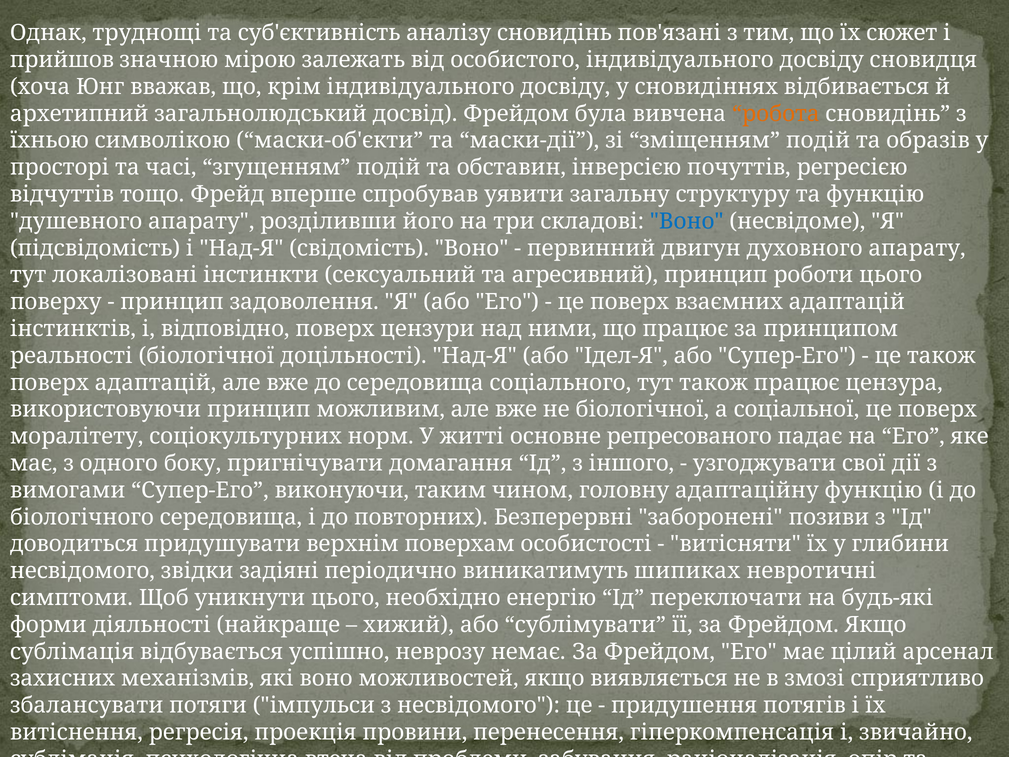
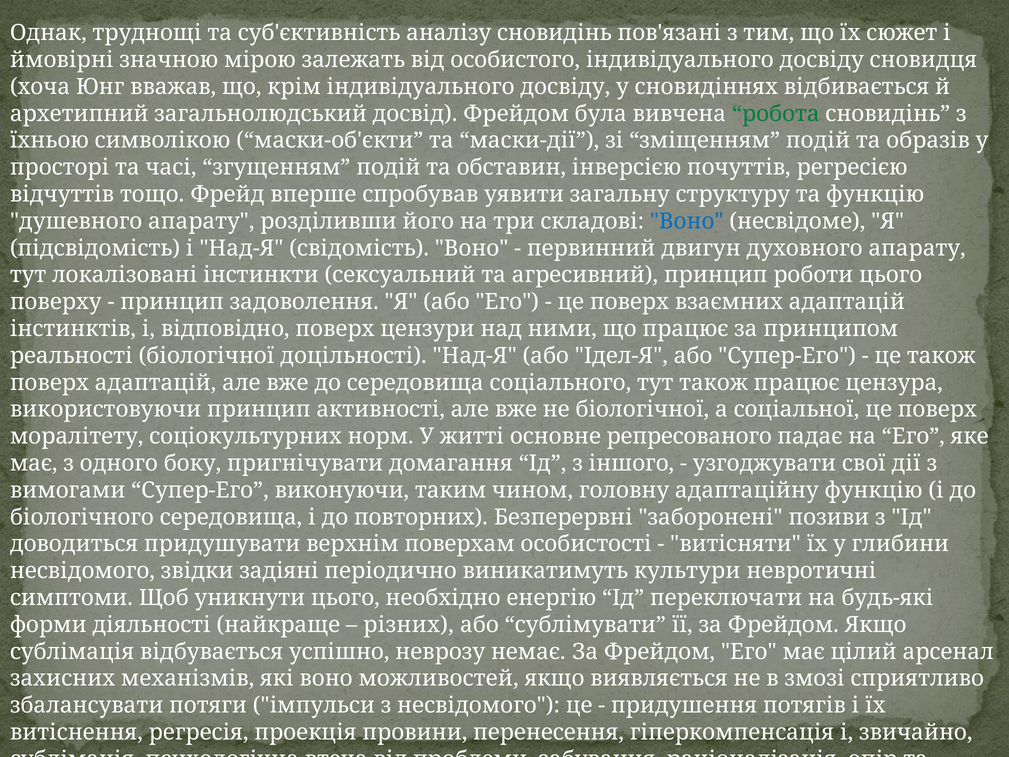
прийшов: прийшов -> ймовірні
робота colour: orange -> green
можливим: можливим -> активності
шипиках: шипиках -> культури
хижий: хижий -> різних
